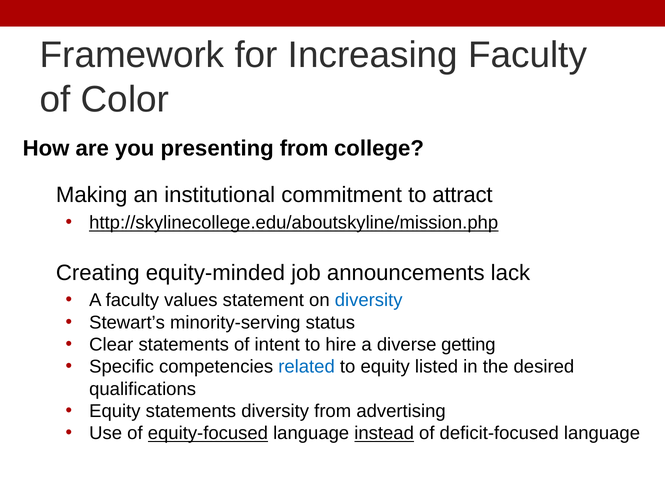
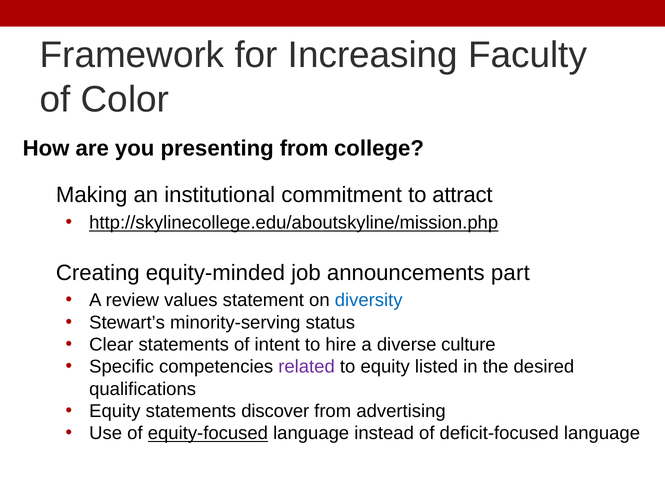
lack: lack -> part
A faculty: faculty -> review
getting: getting -> culture
related colour: blue -> purple
statements diversity: diversity -> discover
instead underline: present -> none
